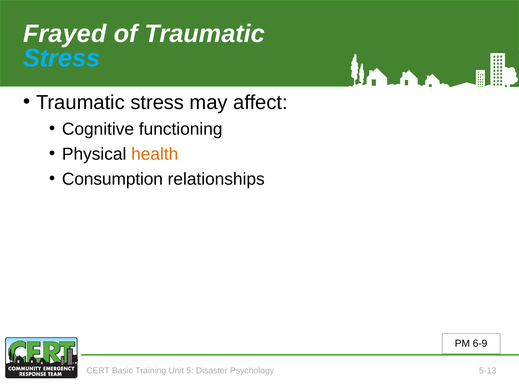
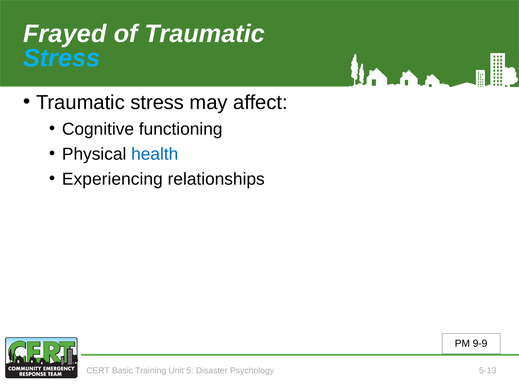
health colour: orange -> blue
Consumption: Consumption -> Experiencing
6-9: 6-9 -> 9-9
